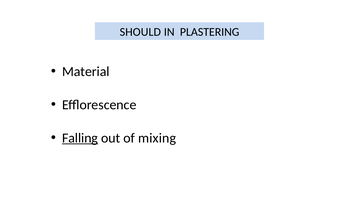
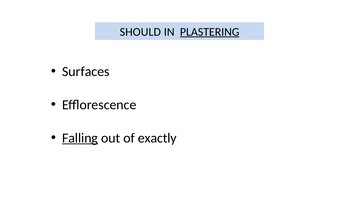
PLASTERING underline: none -> present
Material: Material -> Surfaces
mixing: mixing -> exactly
